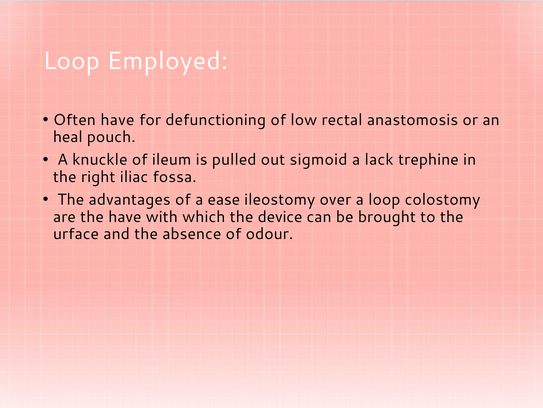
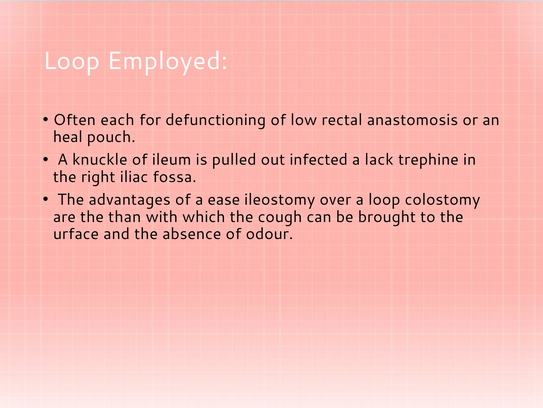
Often have: have -> each
sigmoid: sigmoid -> infected
the have: have -> than
device: device -> cough
